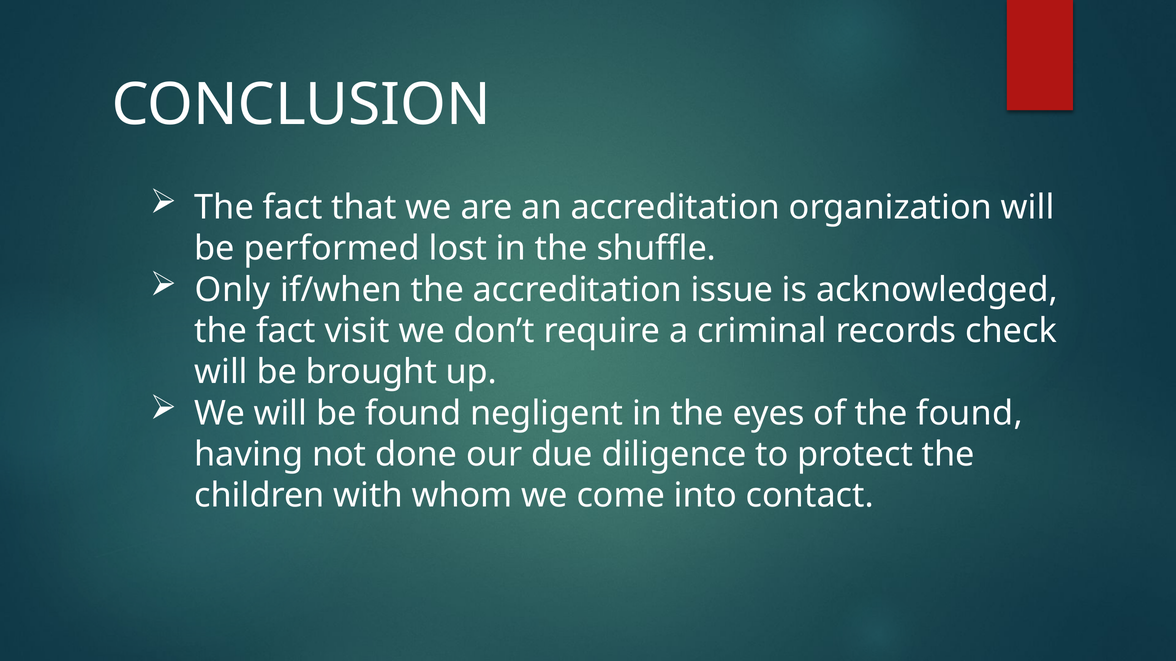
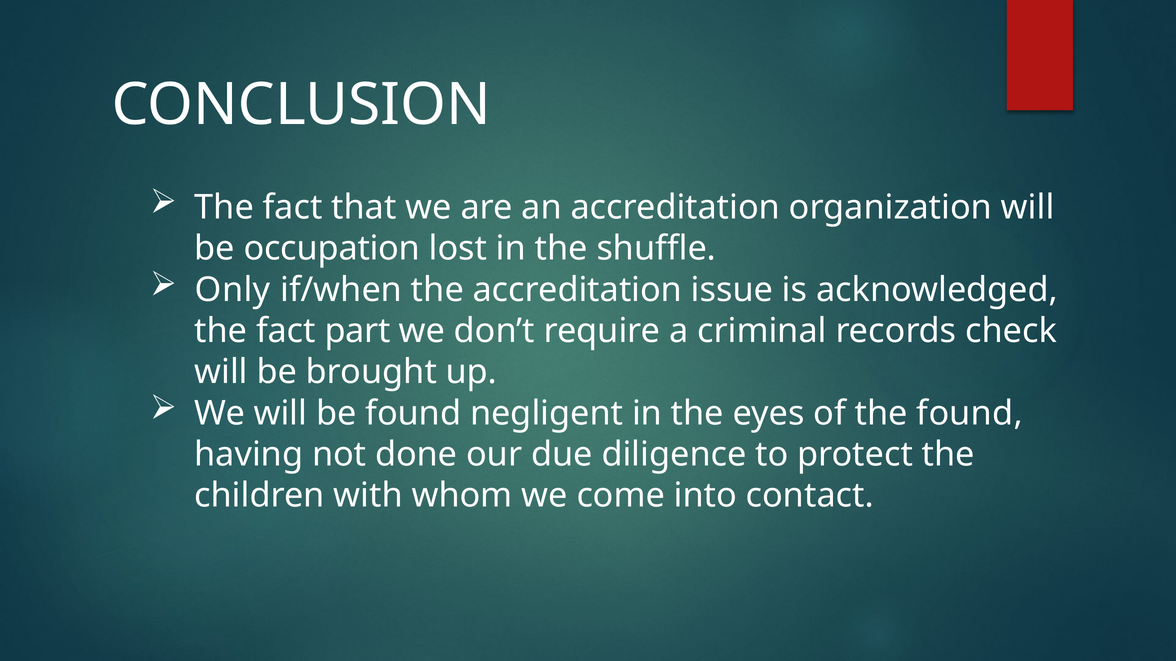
performed: performed -> occupation
visit: visit -> part
